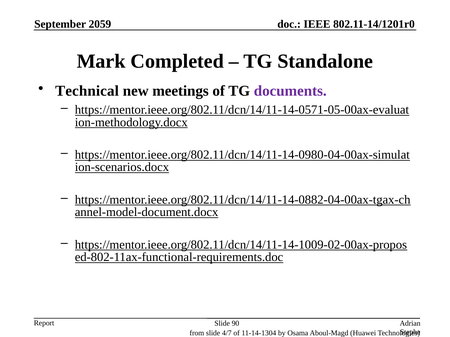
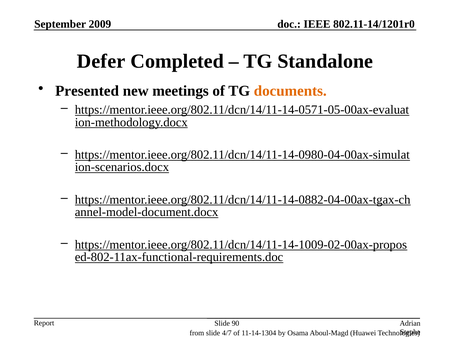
2059: 2059 -> 2009
Mark: Mark -> Defer
Technical: Technical -> Presented
documents colour: purple -> orange
